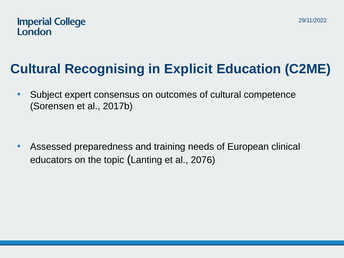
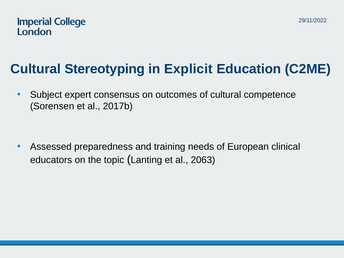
Recognising: Recognising -> Stereotyping
2076: 2076 -> 2063
